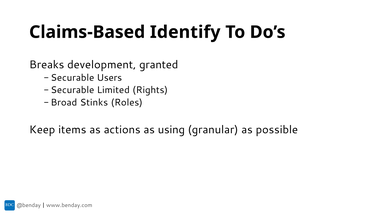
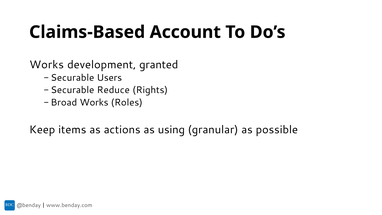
Identify: Identify -> Account
Breaks at (47, 65): Breaks -> Works
Limited: Limited -> Reduce
Broad Stinks: Stinks -> Works
